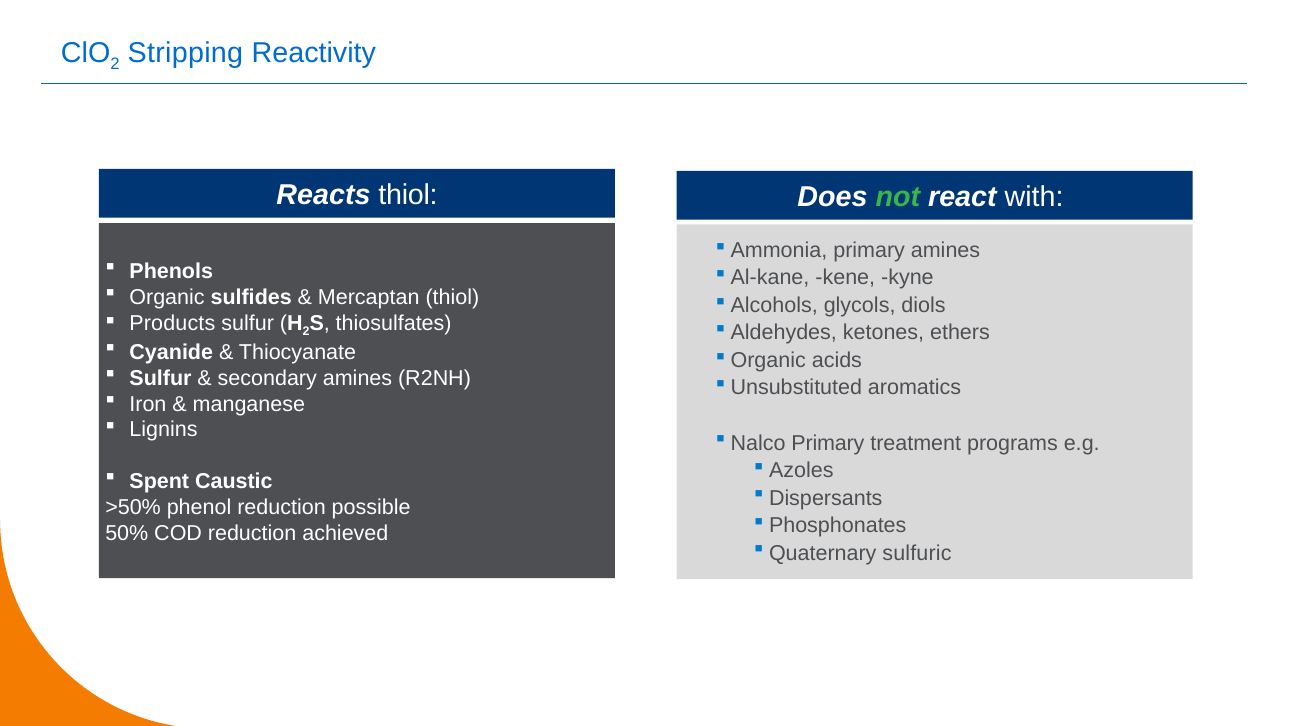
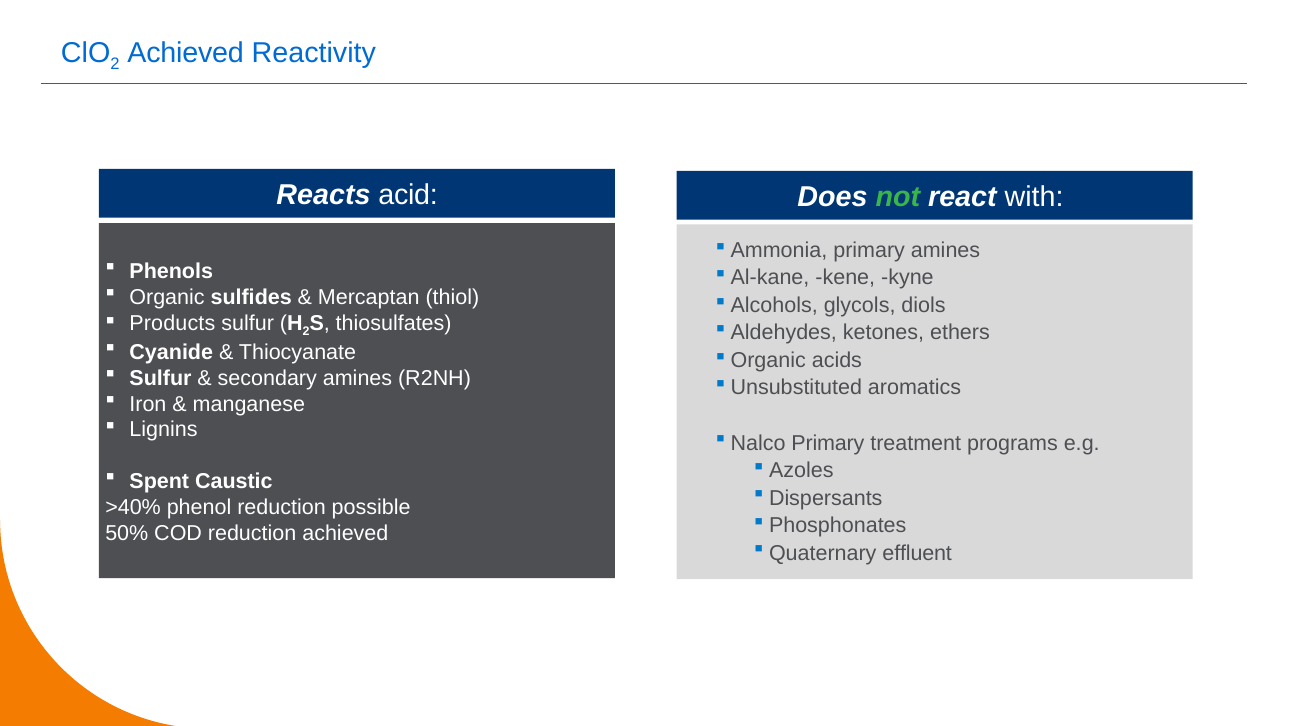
Stripping at (185, 53): Stripping -> Achieved
Reacts thiol: thiol -> acid
>50%: >50% -> >40%
sulfuric: sulfuric -> effluent
